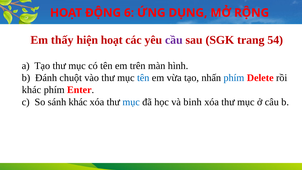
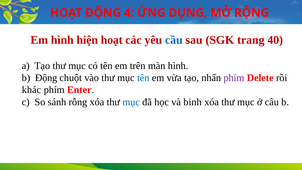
6: 6 -> 4
Em thấy: thấy -> hình
cầu colour: purple -> blue
54: 54 -> 40
b Đánh: Đánh -> Động
phím at (234, 78) colour: blue -> purple
sánh khác: khác -> rỗng
